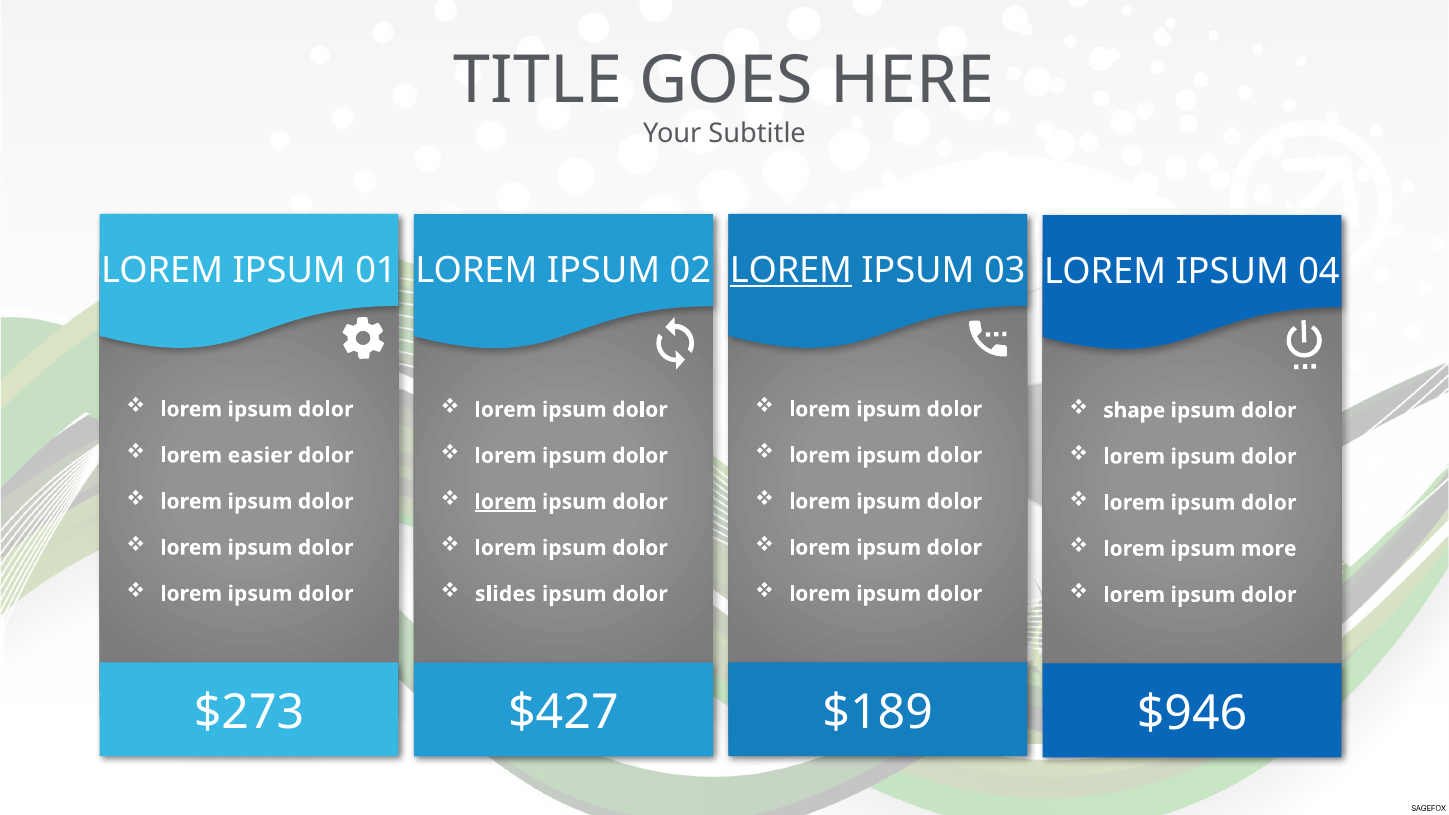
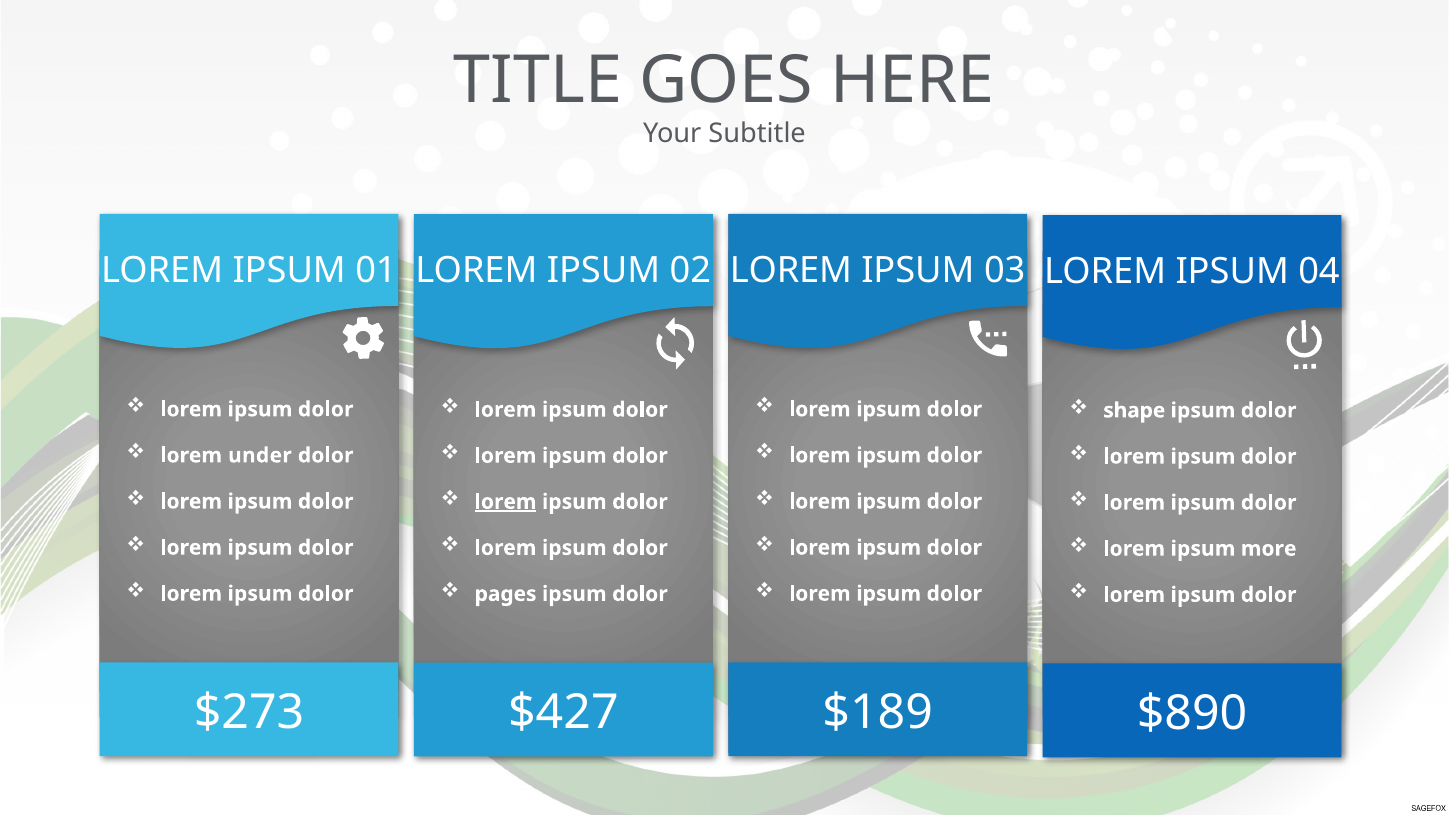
LOREM at (791, 271) underline: present -> none
easier: easier -> under
slides: slides -> pages
$946: $946 -> $890
